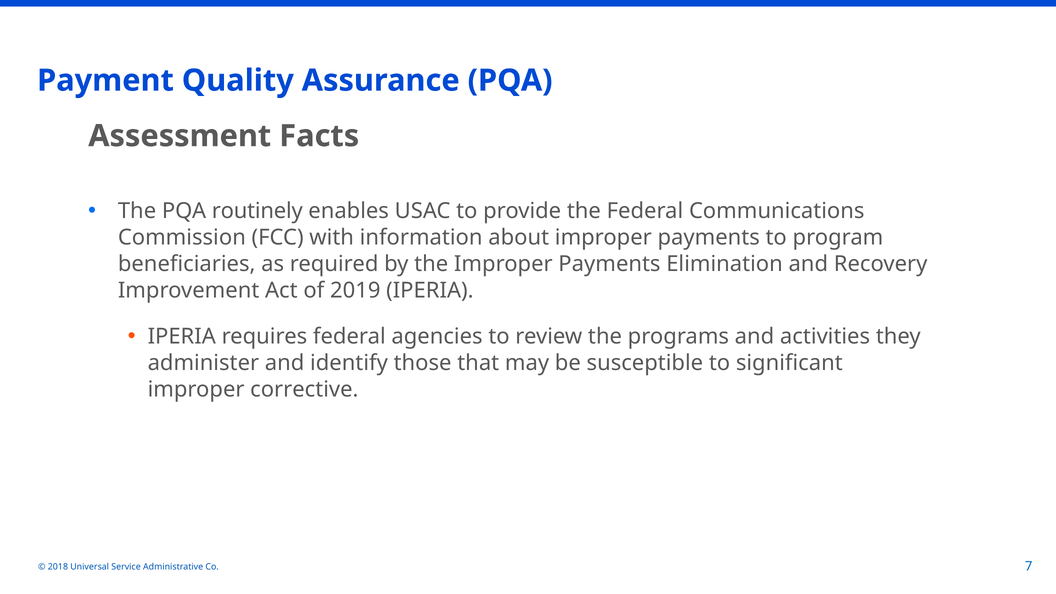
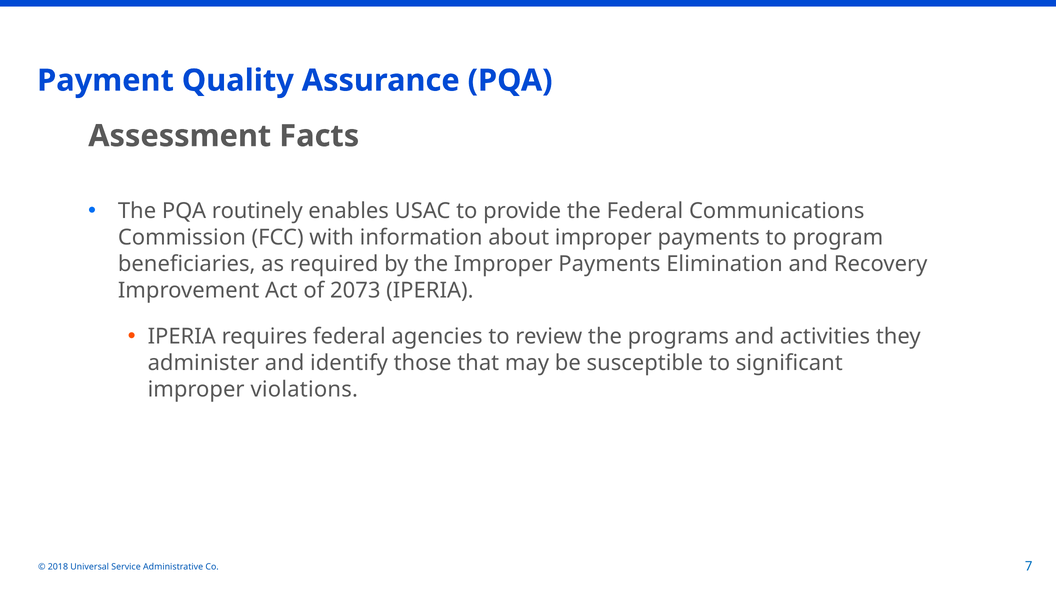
2019: 2019 -> 2073
corrective: corrective -> violations
